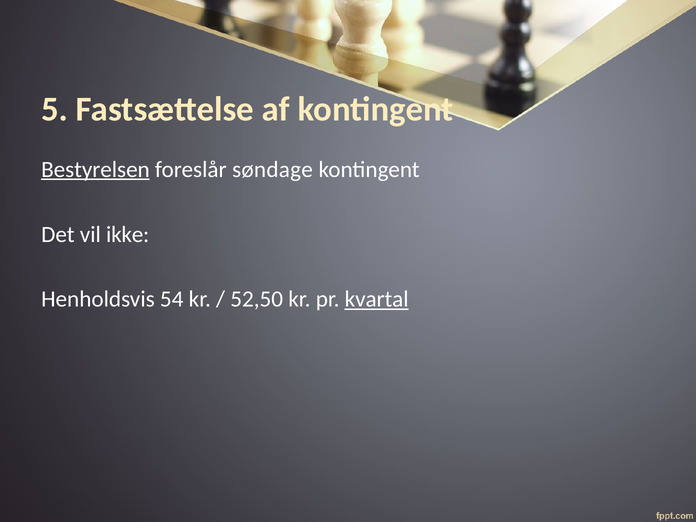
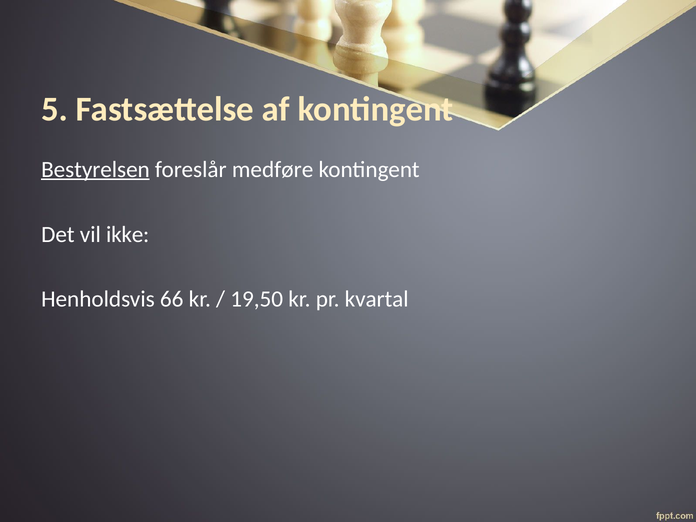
søndage: søndage -> medføre
54: 54 -> 66
52,50: 52,50 -> 19,50
kvartal underline: present -> none
